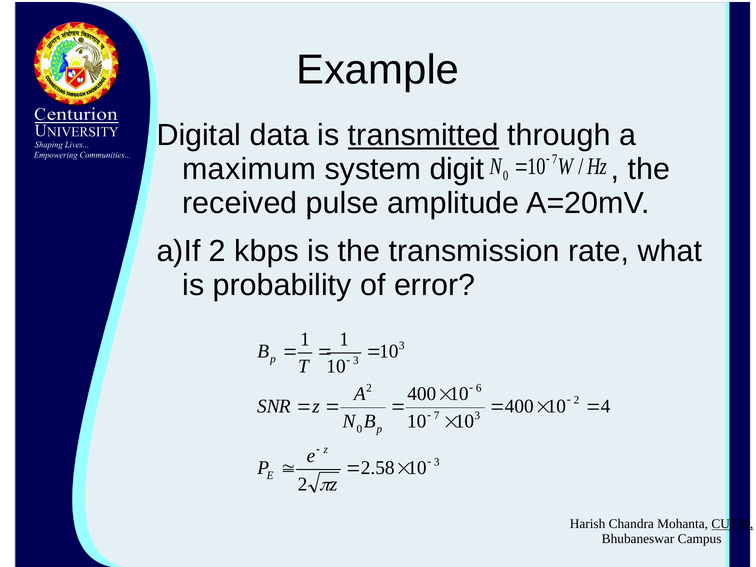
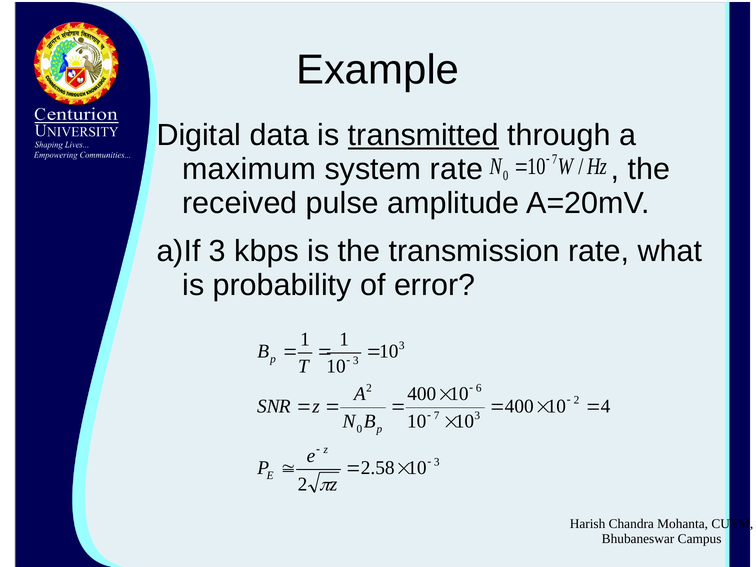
system digit: digit -> rate
a)If 2: 2 -> 3
CUTM underline: present -> none
